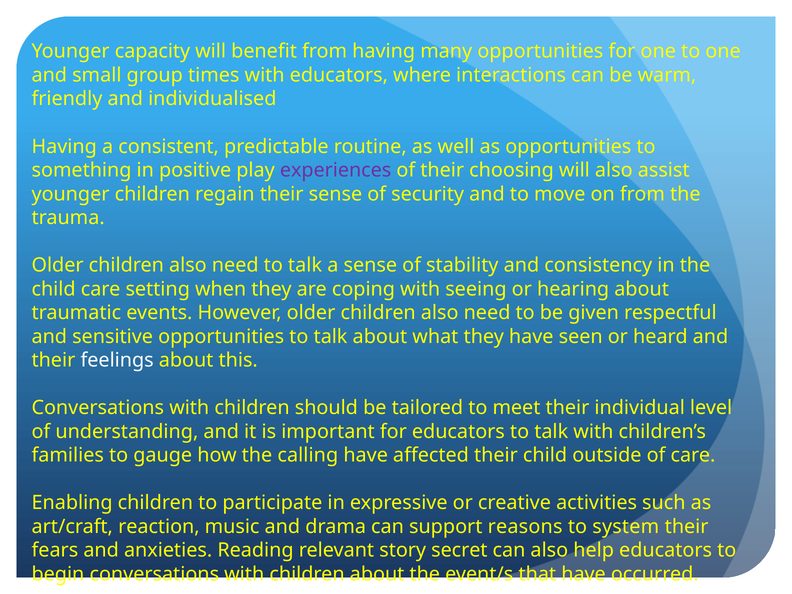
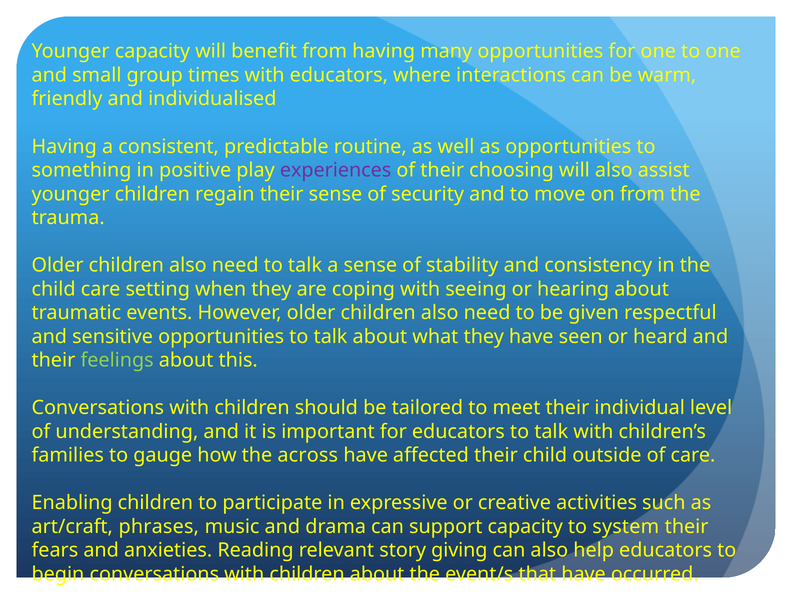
feelings colour: white -> light green
calling: calling -> across
reaction: reaction -> phrases
support reasons: reasons -> capacity
secret: secret -> giving
